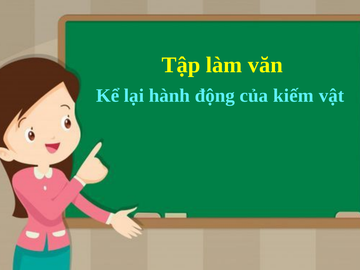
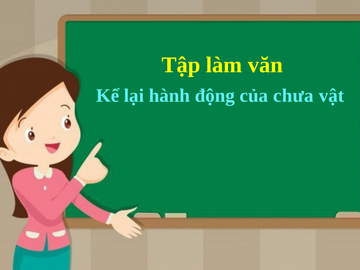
kiếm: kiếm -> chưa
